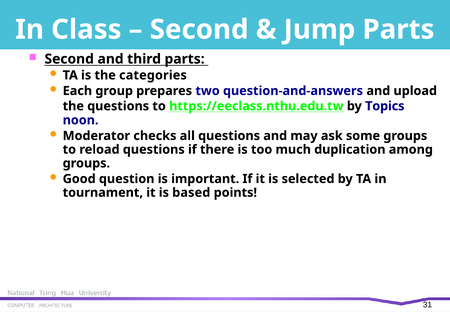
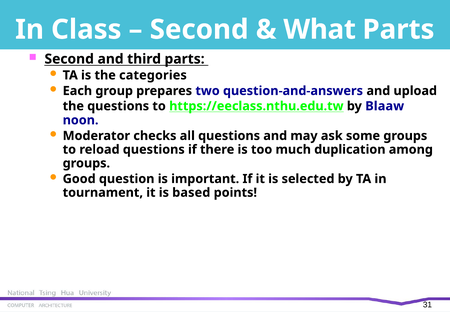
Jump: Jump -> What
Topics: Topics -> Blaaw
